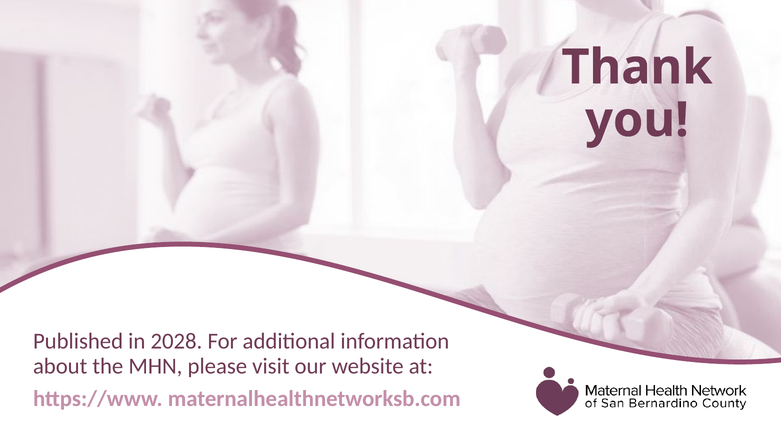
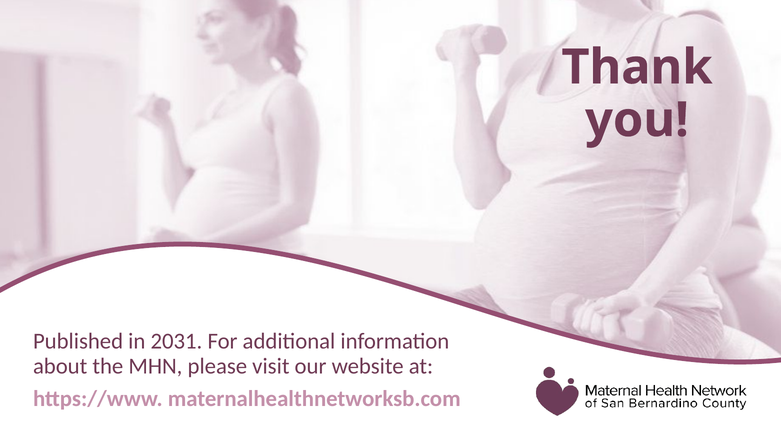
2028: 2028 -> 2031
